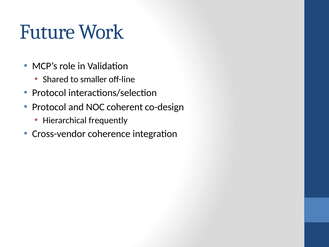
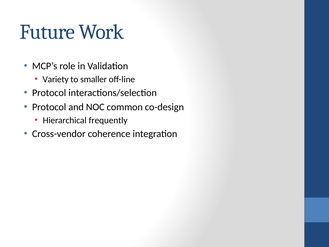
Shared: Shared -> Variety
coherent: coherent -> common
